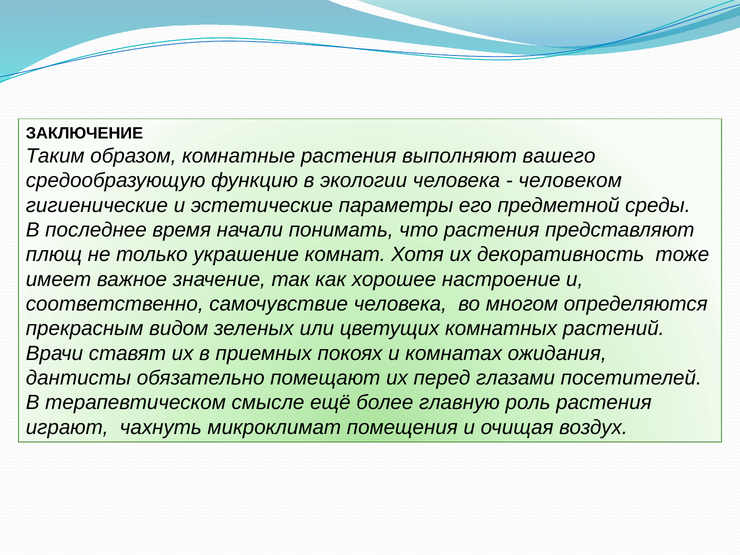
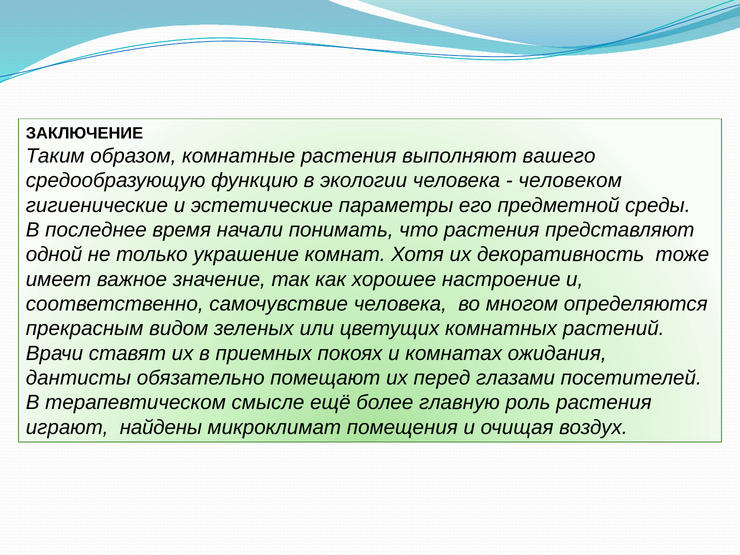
плющ: плющ -> одной
чахнуть: чахнуть -> найдены
